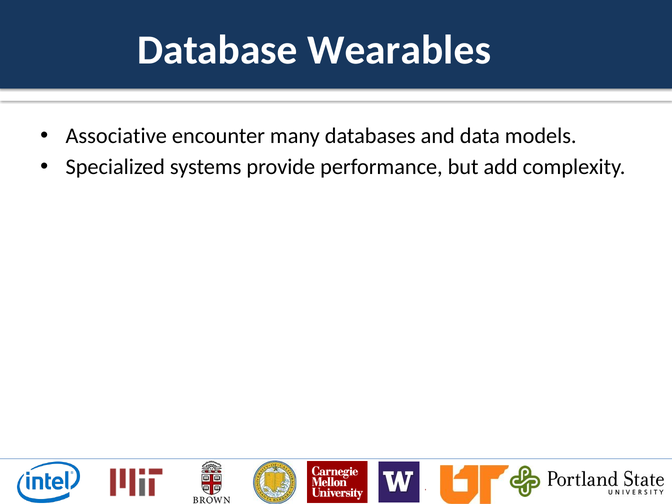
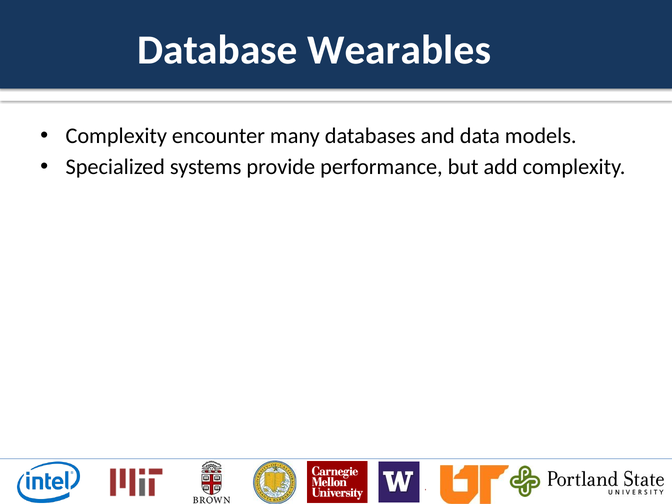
Associative at (116, 136): Associative -> Complexity
